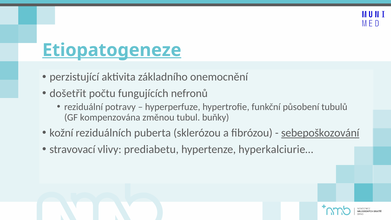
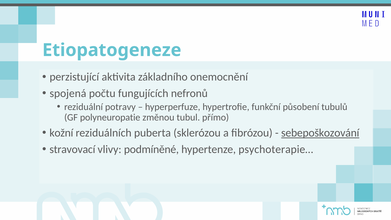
Etiopatogeneze underline: present -> none
došetřit: došetřit -> spojená
kompenzována: kompenzována -> polyneuropatie
buňky: buňky -> přímo
prediabetu: prediabetu -> podmíněné
hyperkalciurie…: hyperkalciurie… -> psychoterapie…
